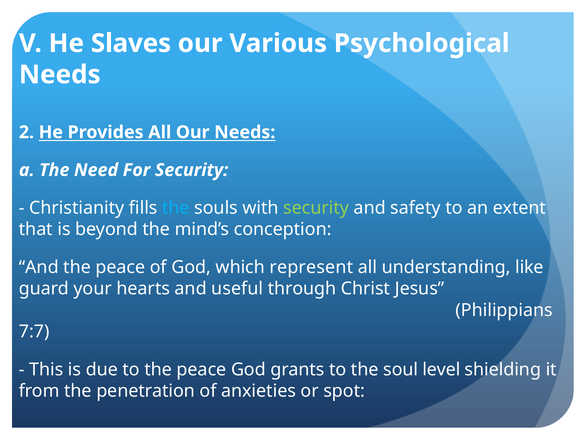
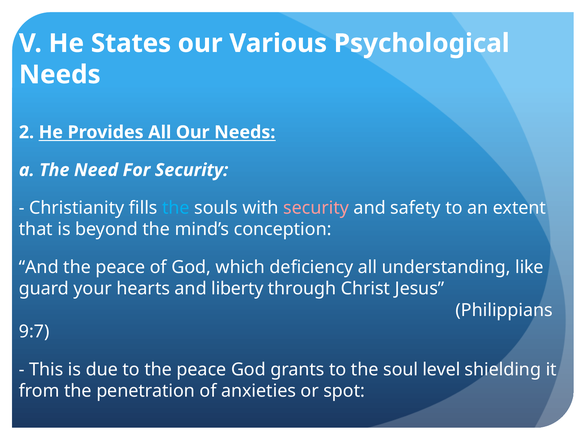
Slaves: Slaves -> States
security at (316, 208) colour: light green -> pink
represent: represent -> deficiency
useful: useful -> liberty
7:7: 7:7 -> 9:7
